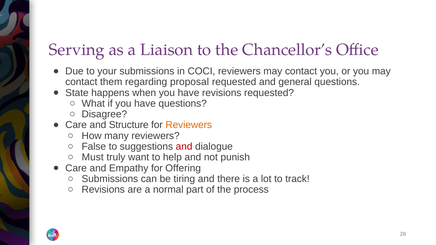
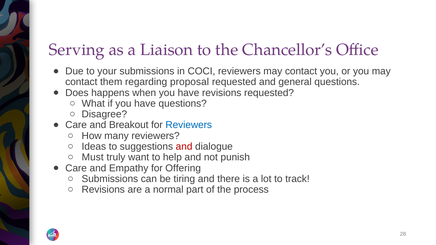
State: State -> Does
Structure: Structure -> Breakout
Reviewers at (189, 125) colour: orange -> blue
False: False -> Ideas
